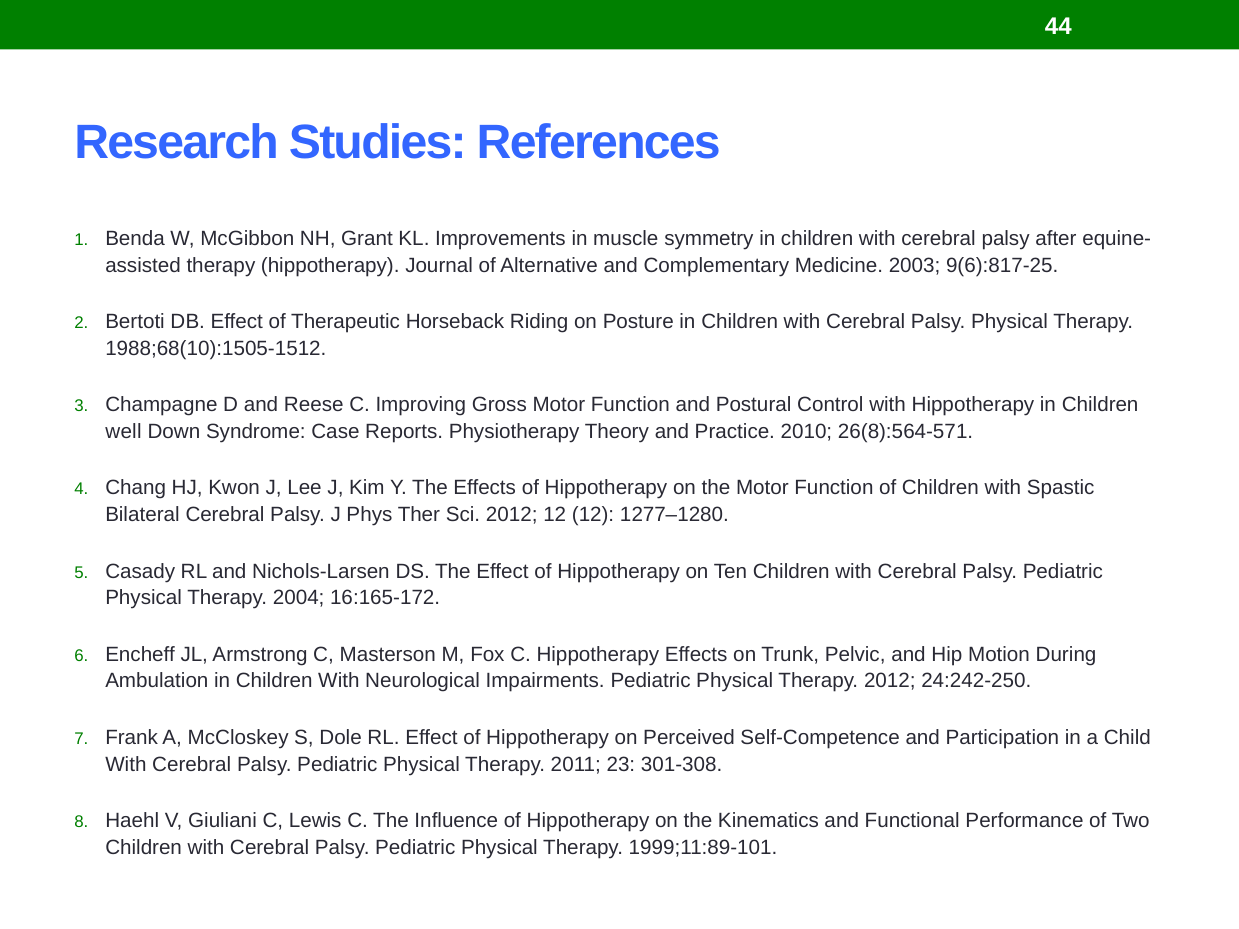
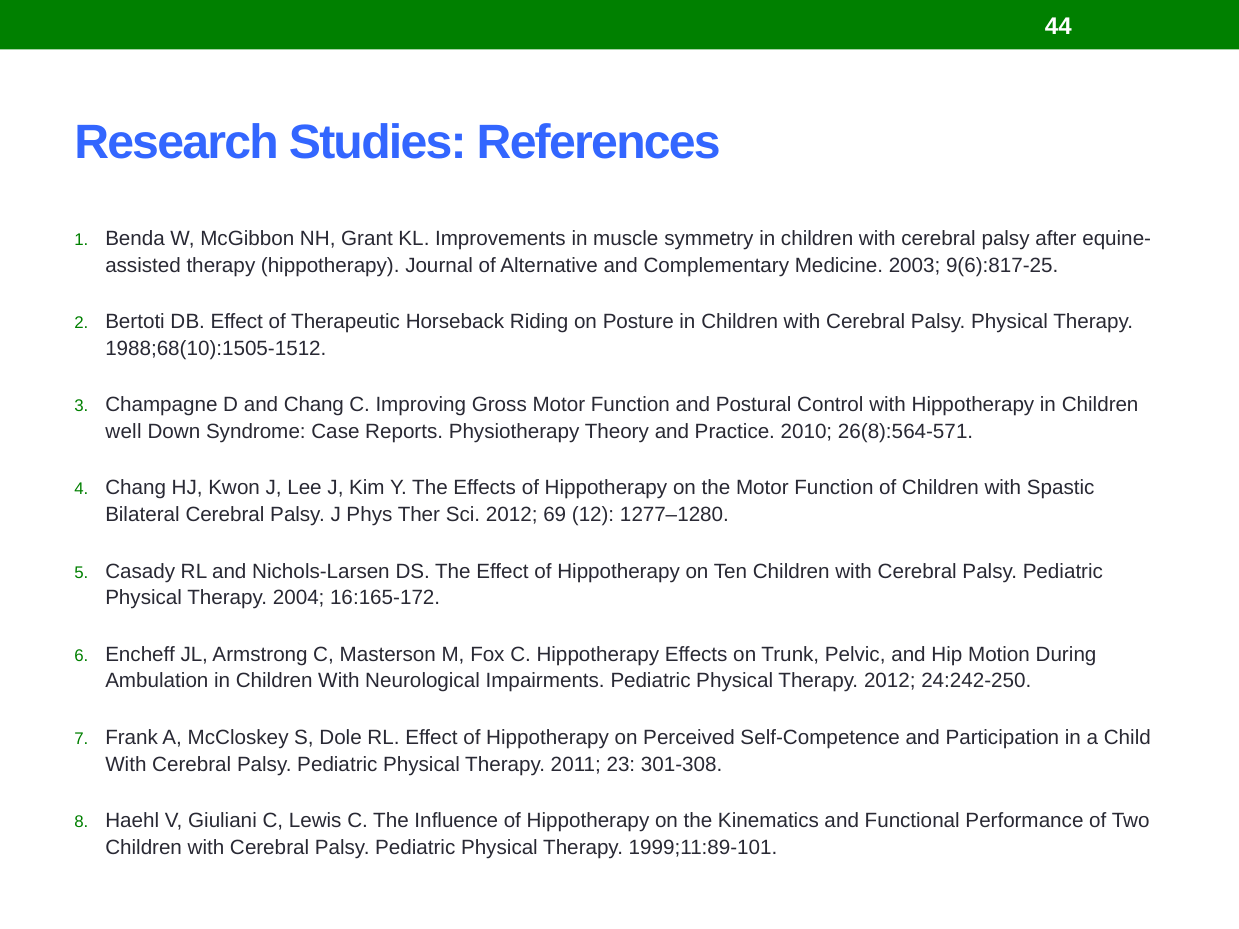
and Reese: Reese -> Chang
2012 12: 12 -> 69
